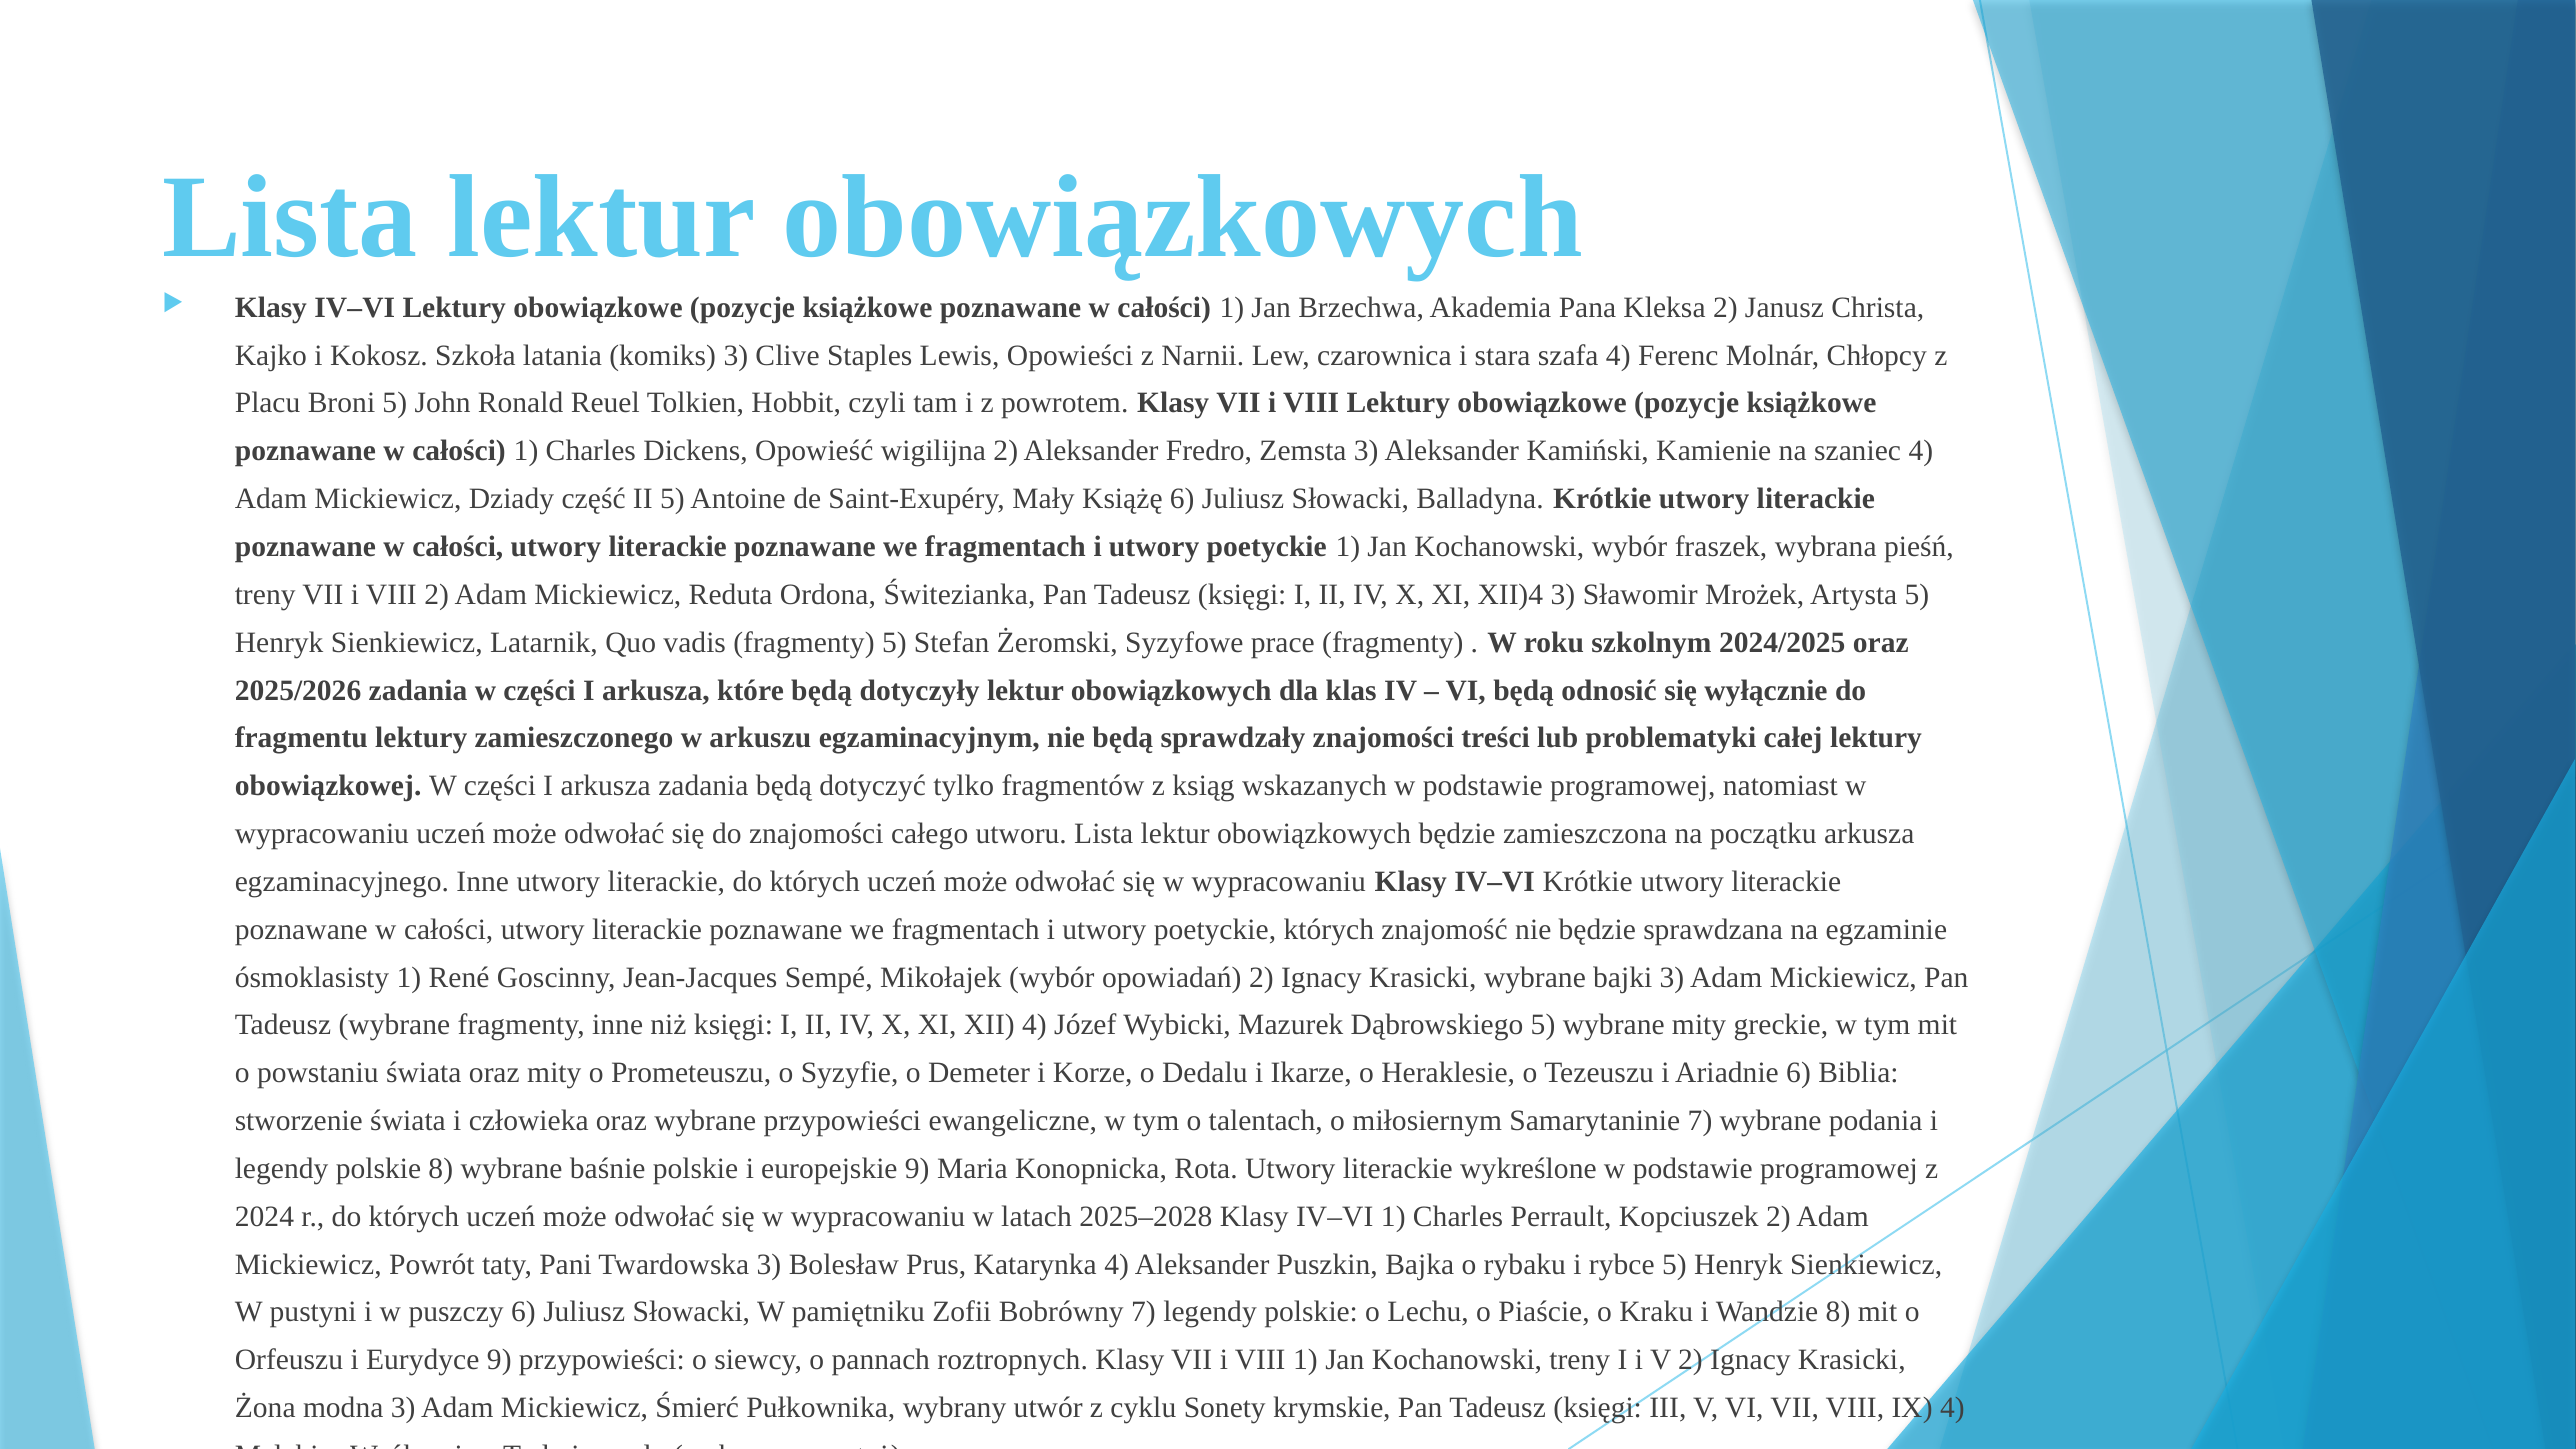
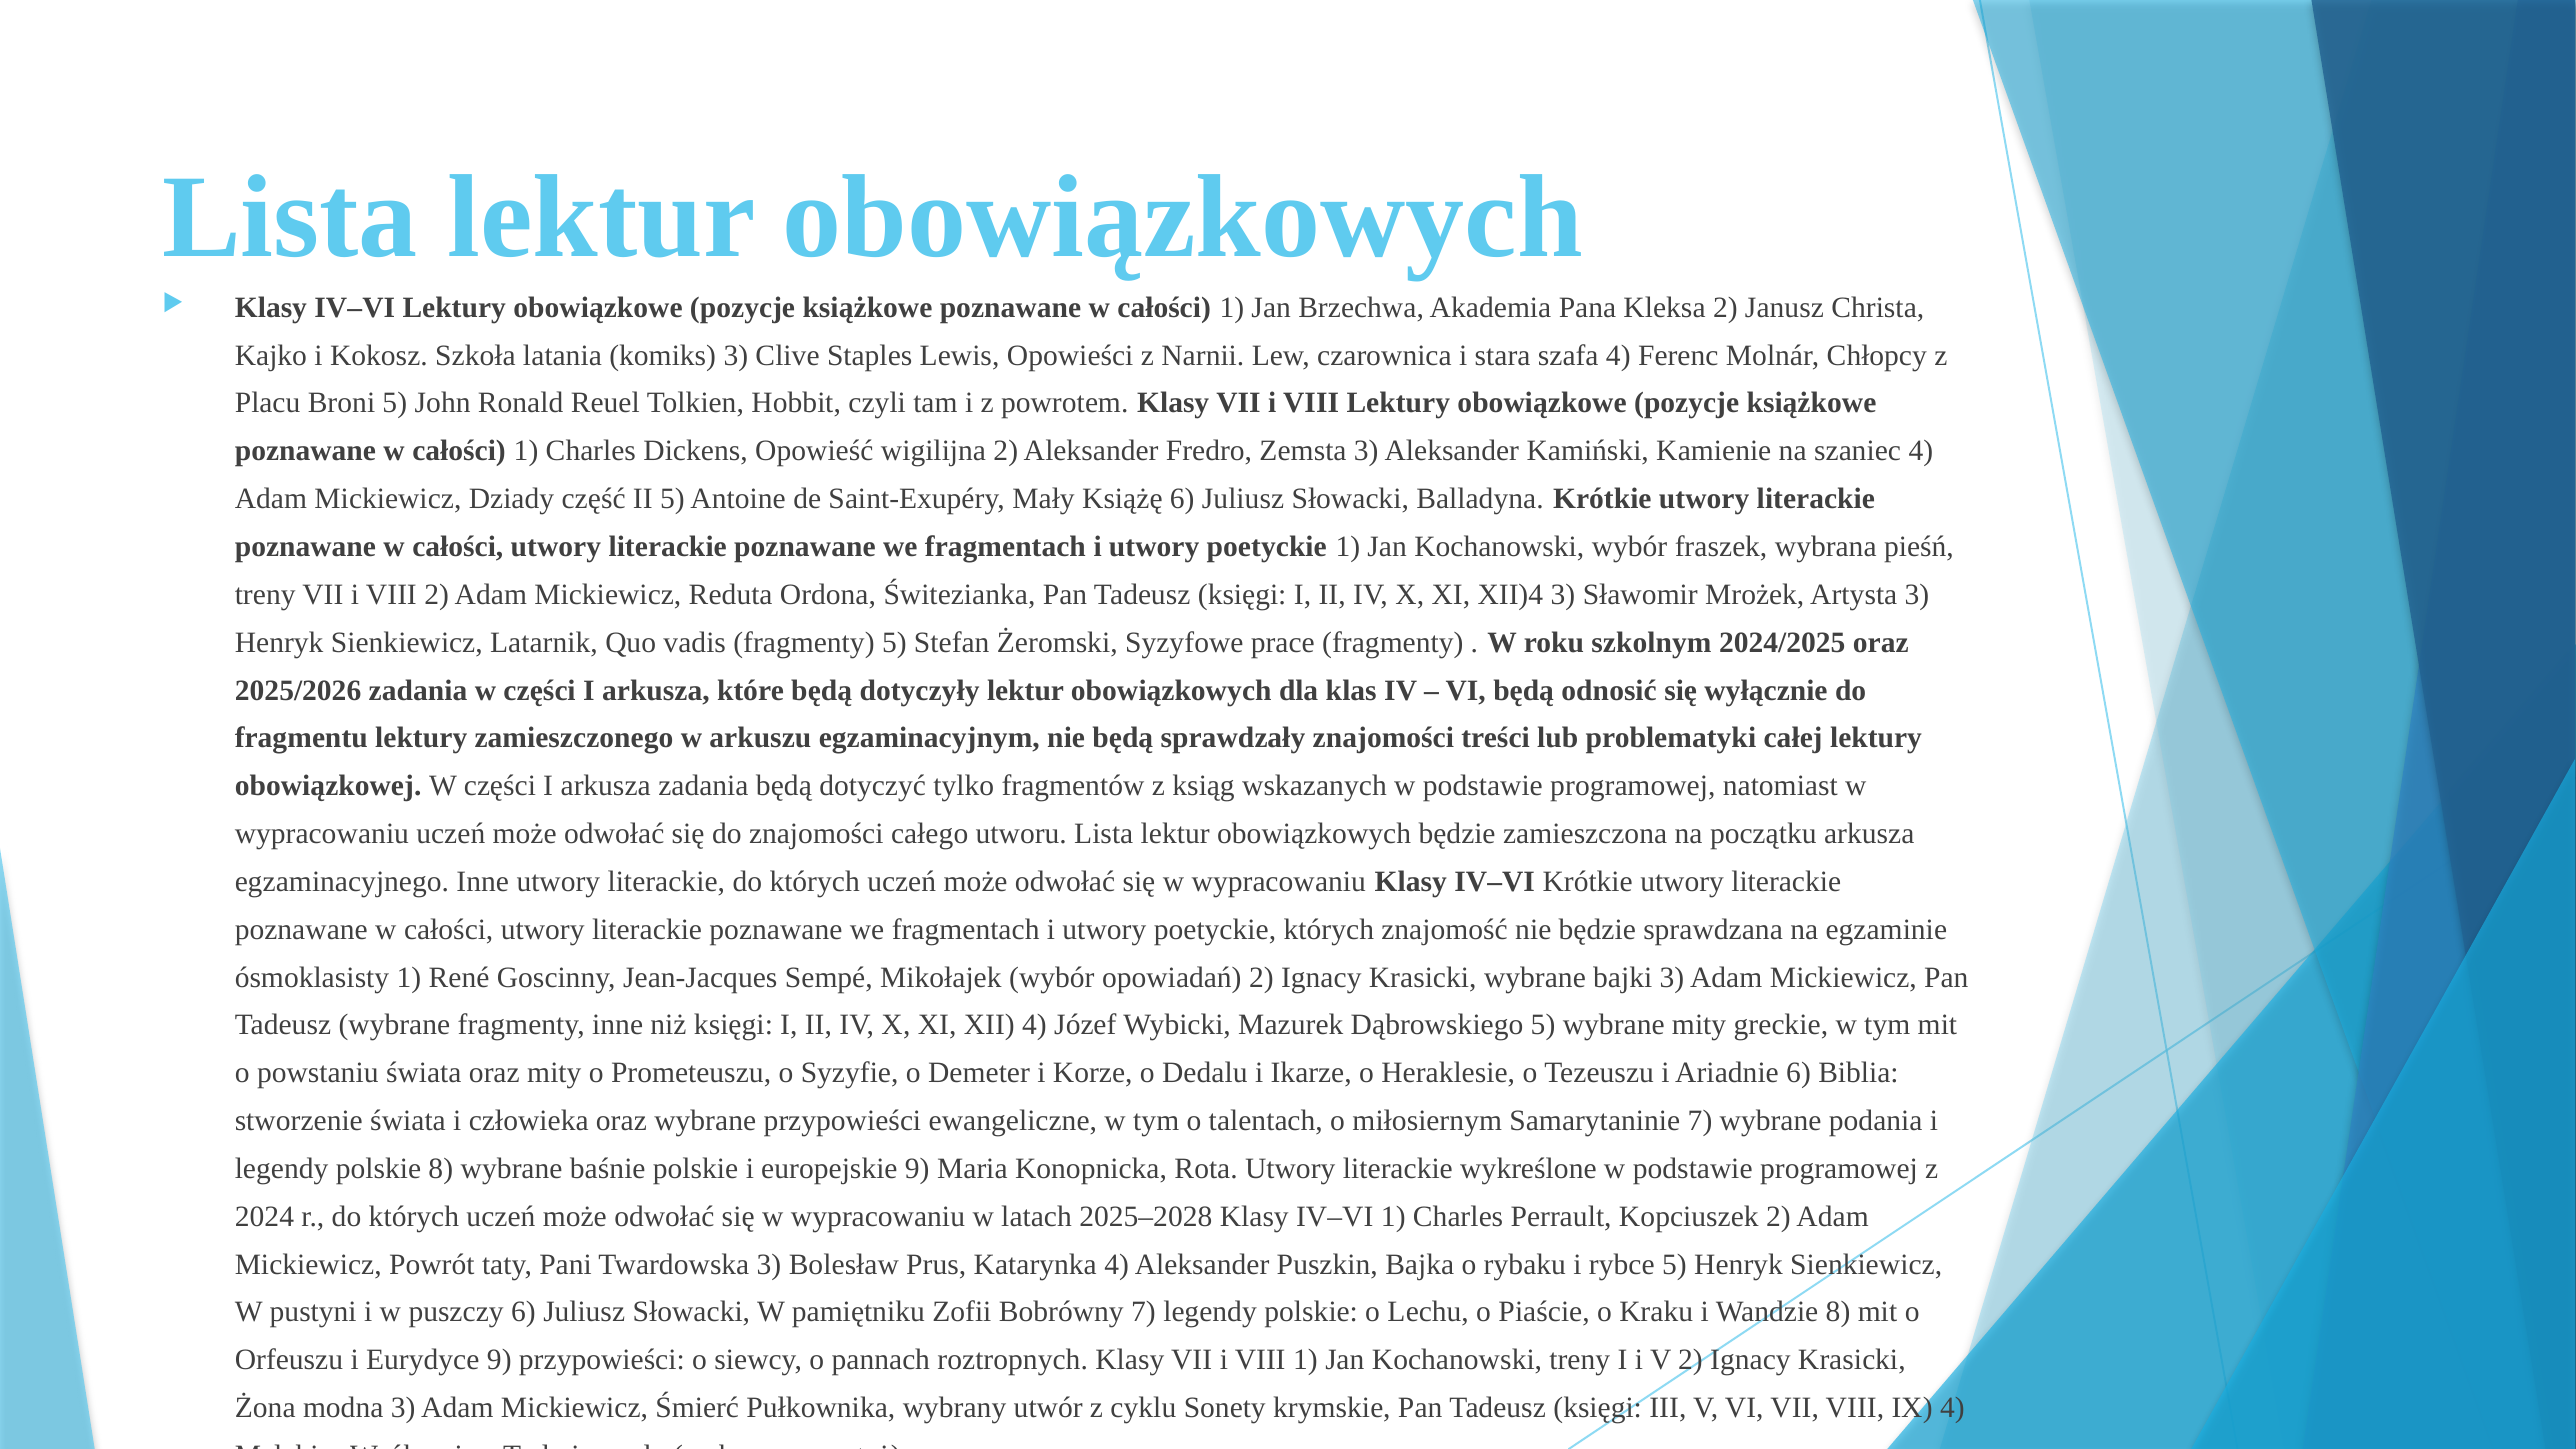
Artysta 5: 5 -> 3
